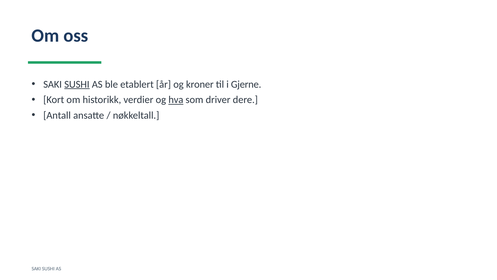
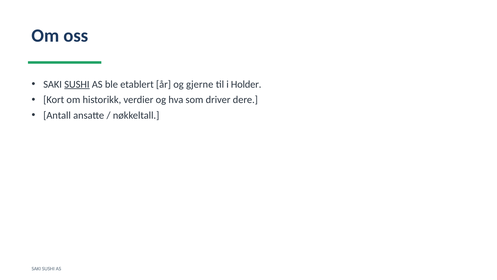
kroner: kroner -> gjerne
Gjerne: Gjerne -> Holder
hva underline: present -> none
